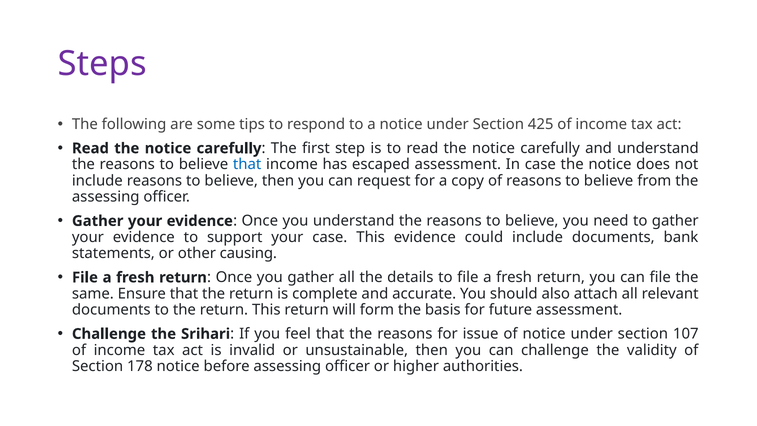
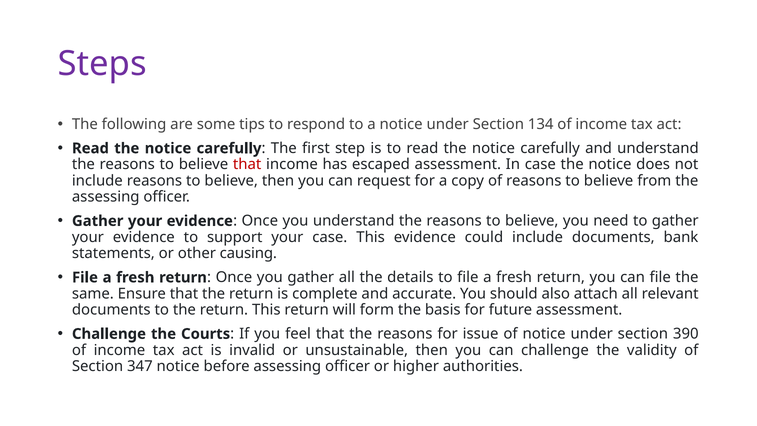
425: 425 -> 134
that at (247, 164) colour: blue -> red
Srihari: Srihari -> Courts
107: 107 -> 390
178: 178 -> 347
